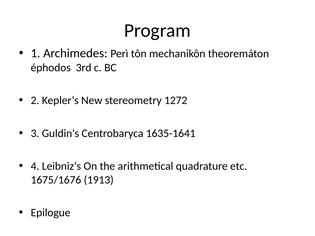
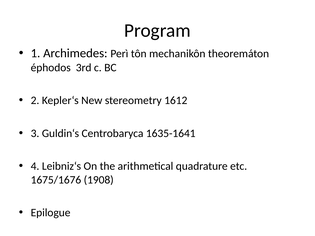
1272: 1272 -> 1612
1913: 1913 -> 1908
